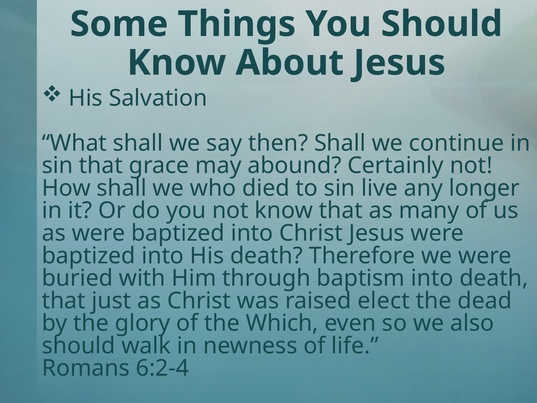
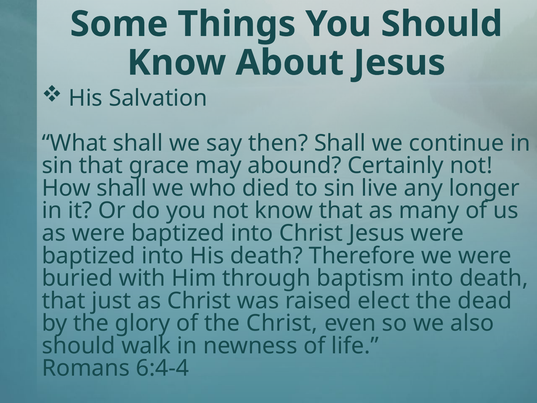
the Which: Which -> Christ
6:2-4: 6:2-4 -> 6:4-4
